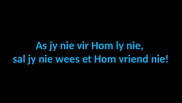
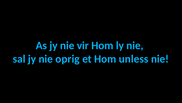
wees: wees -> oprig
vriend: vriend -> unless
